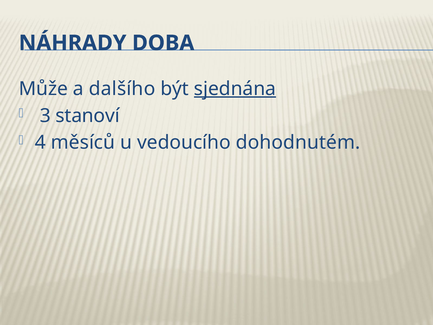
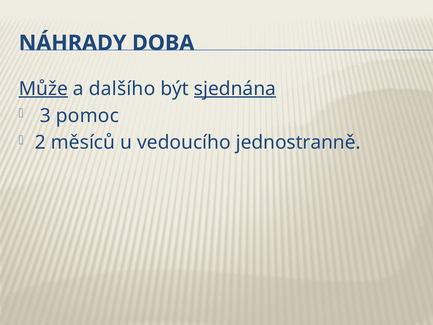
Může underline: none -> present
stanoví: stanoví -> pomoc
4: 4 -> 2
dohodnutém: dohodnutém -> jednostranně
